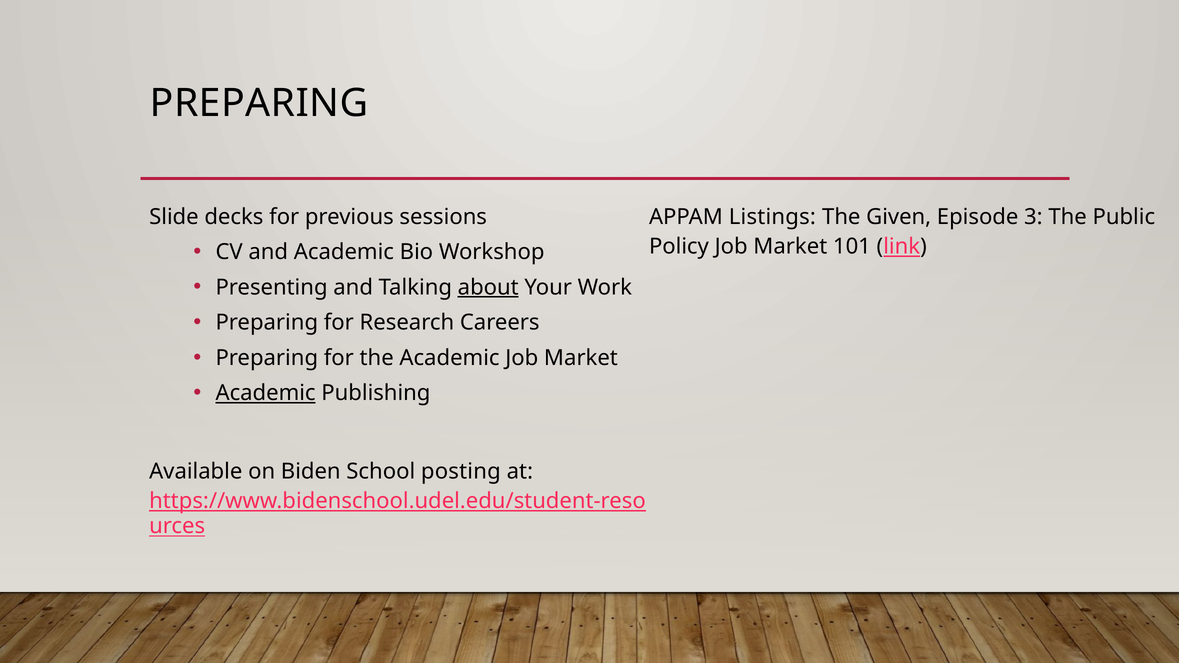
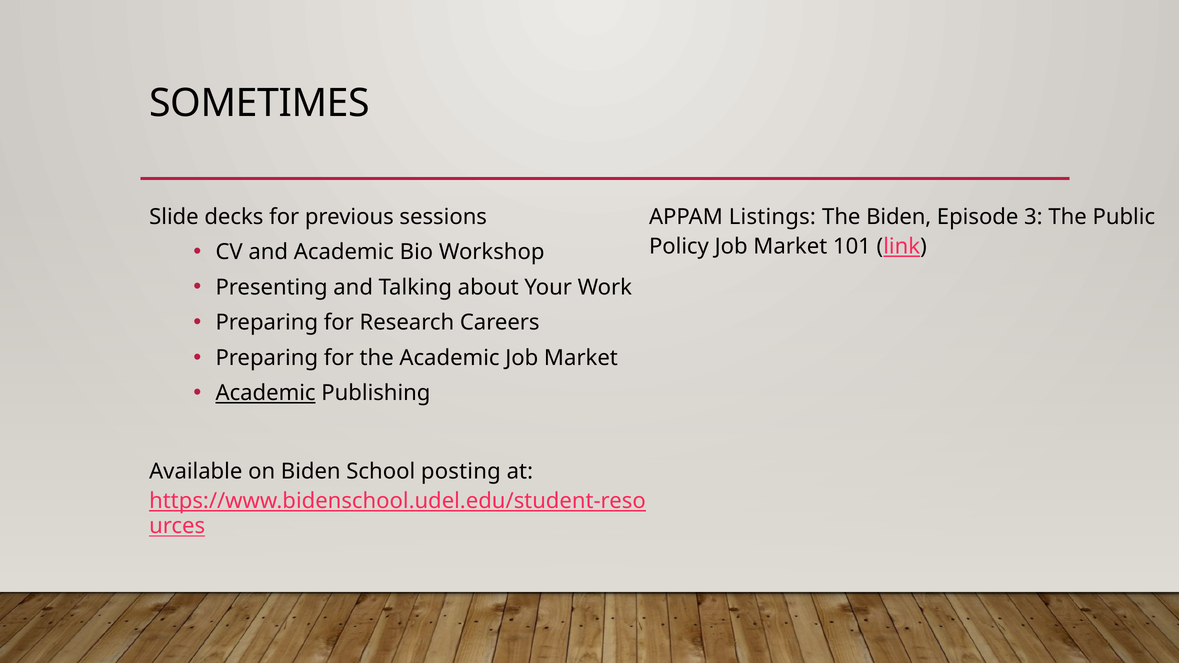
PREPARING at (259, 103): PREPARING -> SOMETIMES
The Given: Given -> Biden
about underline: present -> none
